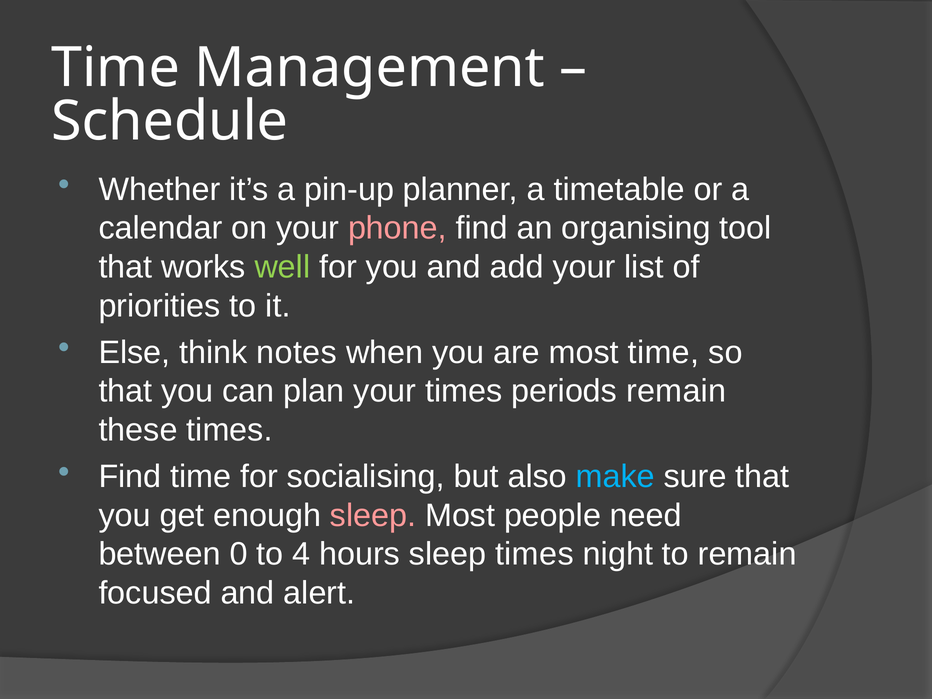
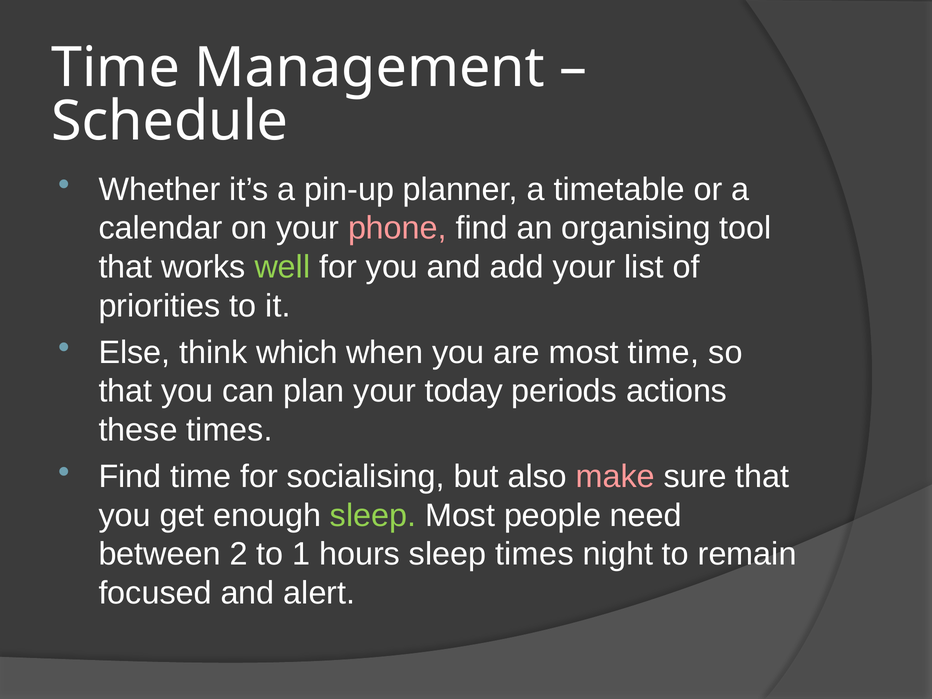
notes: notes -> which
your times: times -> today
periods remain: remain -> actions
make colour: light blue -> pink
sleep at (373, 515) colour: pink -> light green
0: 0 -> 2
4: 4 -> 1
